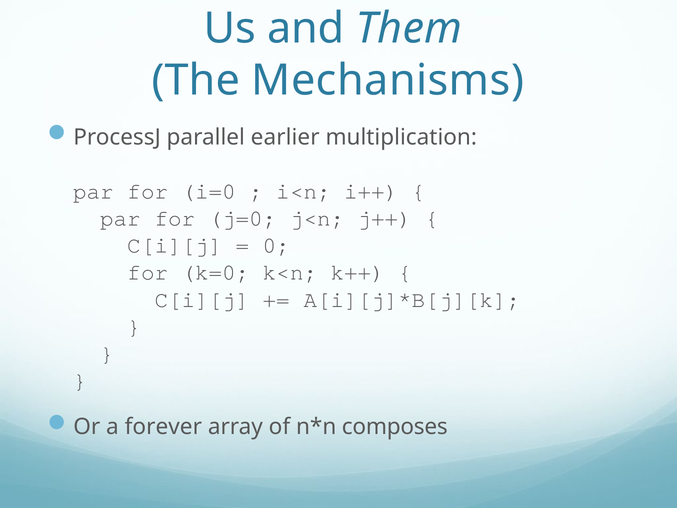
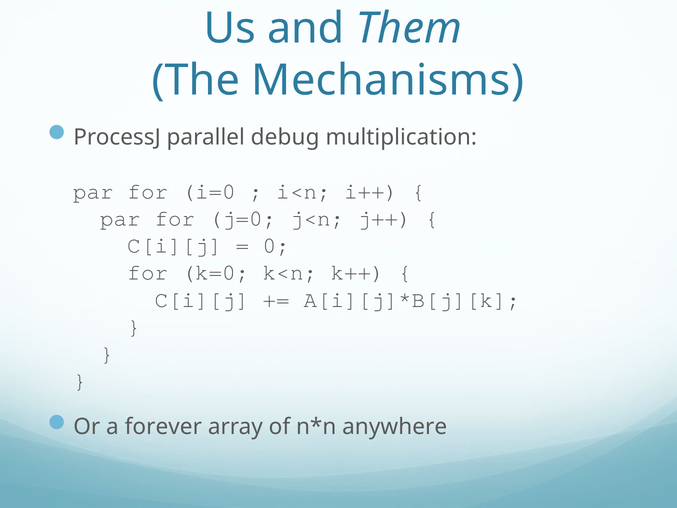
earlier: earlier -> debug
composes: composes -> anywhere
